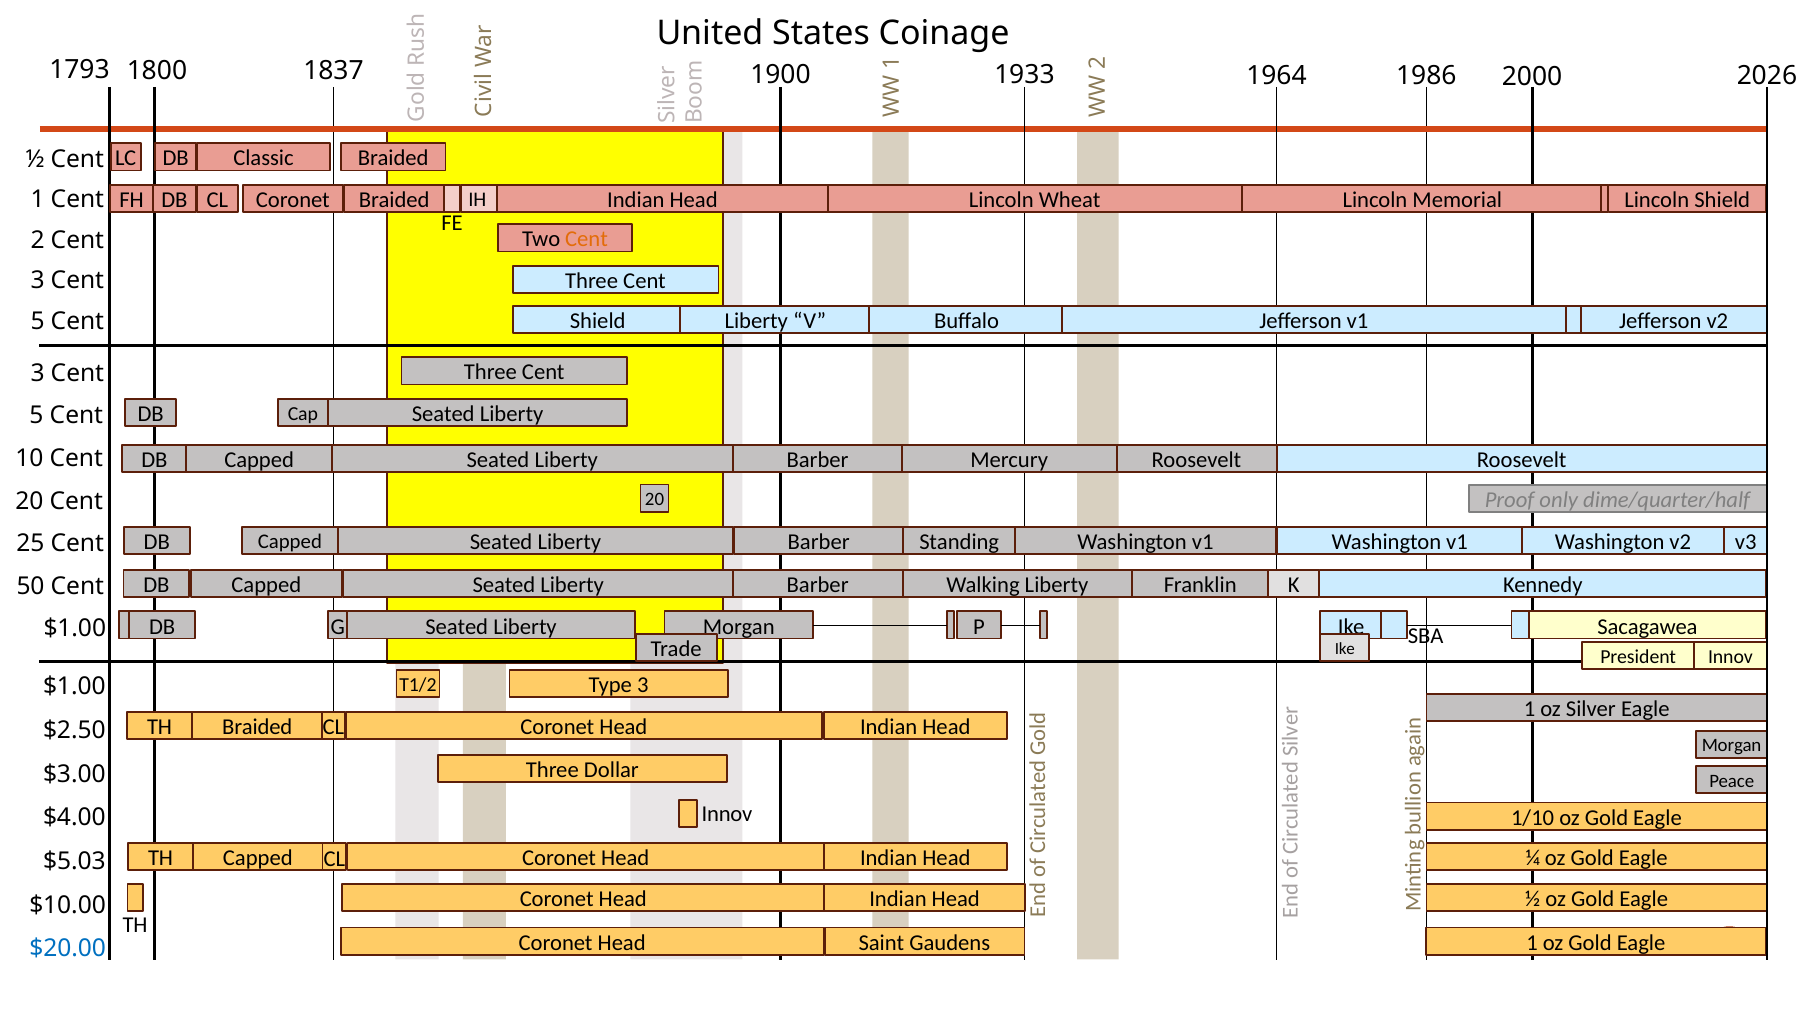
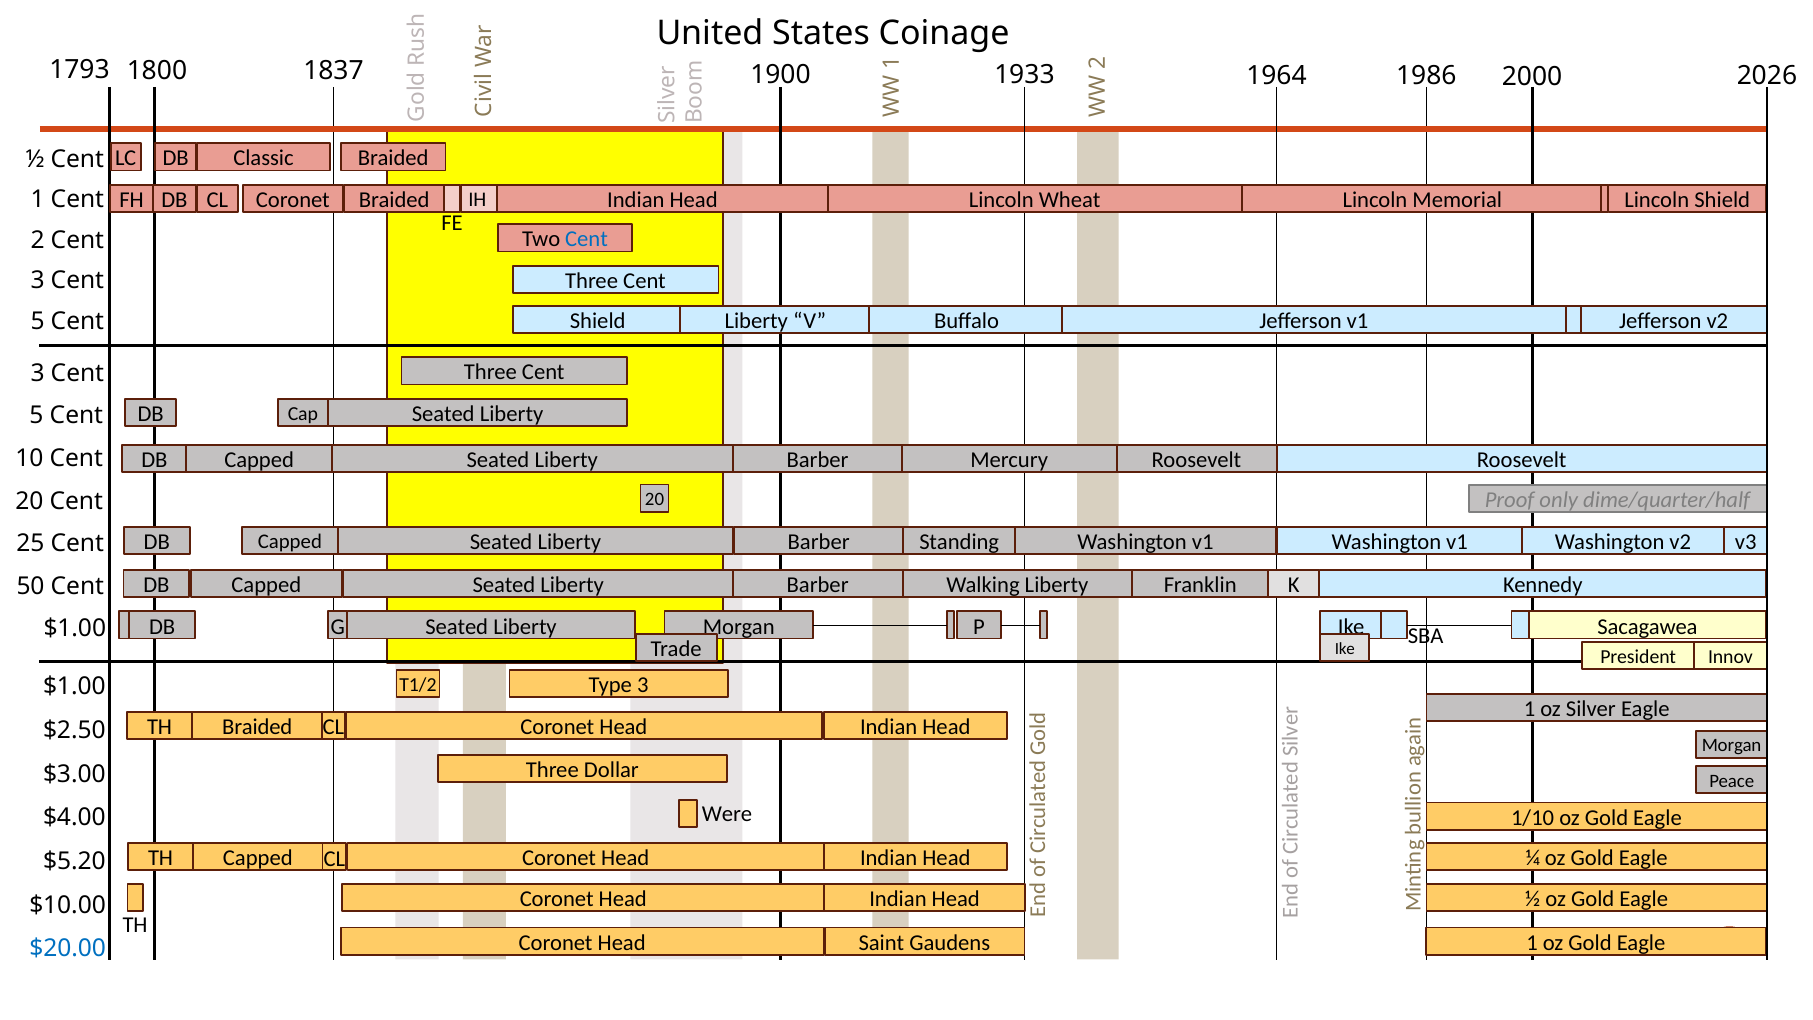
Cent at (587, 239) colour: orange -> blue
Innov at (727, 814): Innov -> Were
$5.03: $5.03 -> $5.20
